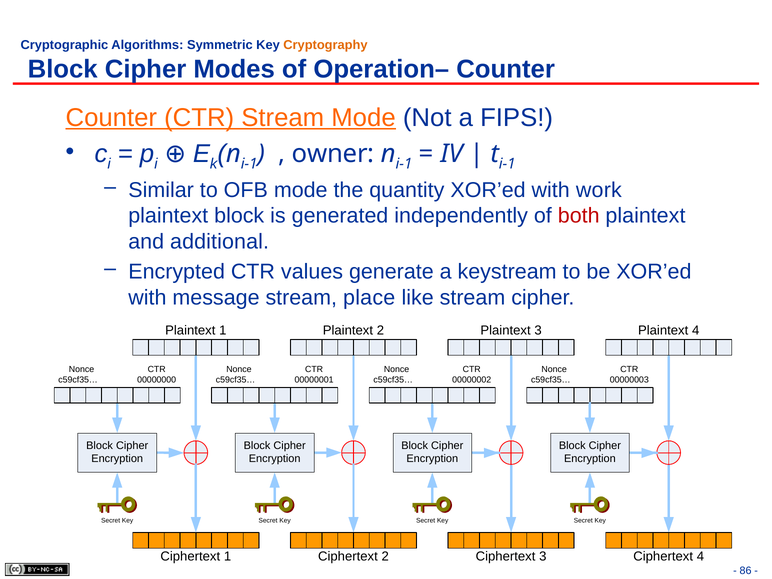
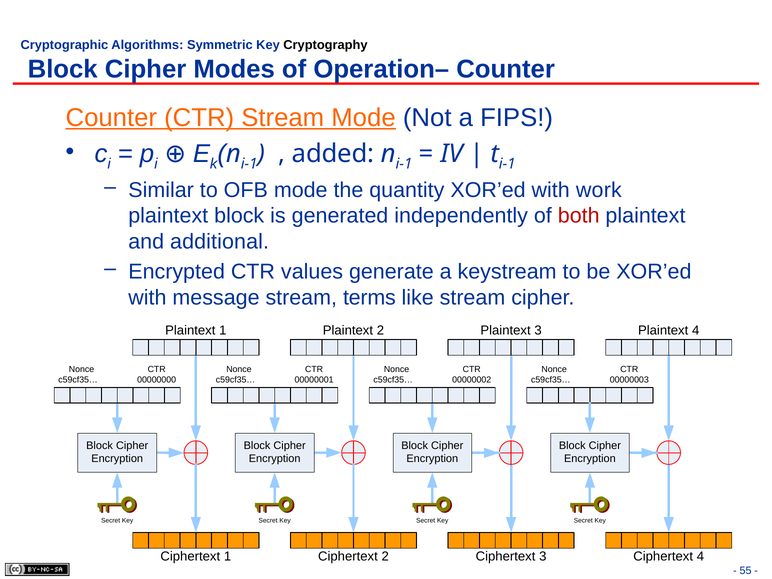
Cryptography colour: orange -> black
owner: owner -> added
place: place -> terms
86: 86 -> 55
